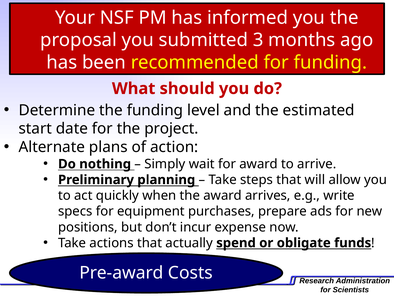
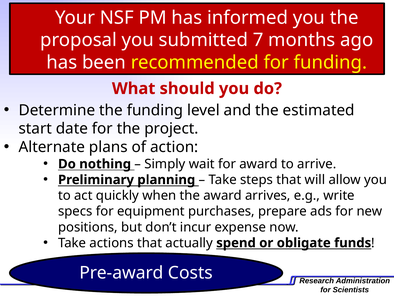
3: 3 -> 7
